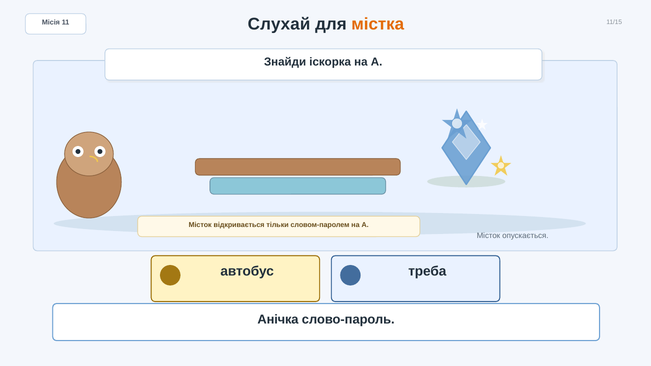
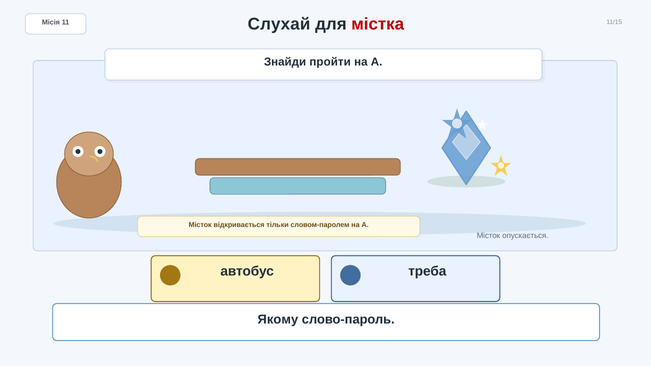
містка colour: orange -> red
іскорка: іскорка -> пройти
Анічка: Анічка -> Якому
